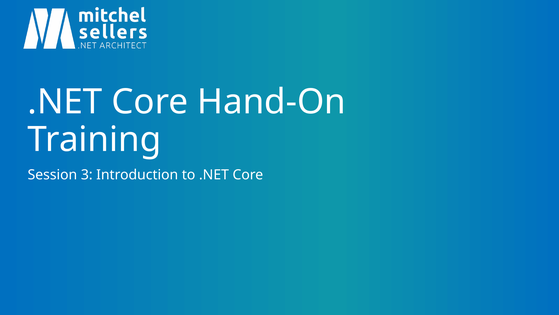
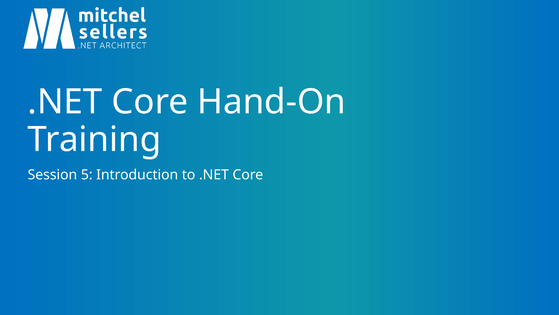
3: 3 -> 5
